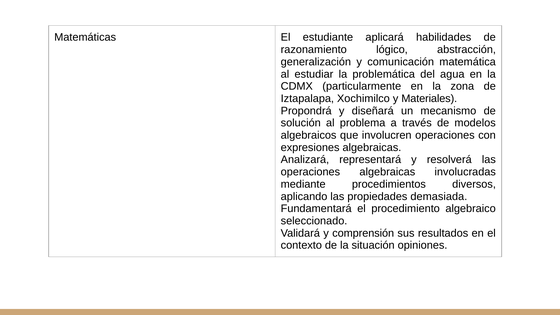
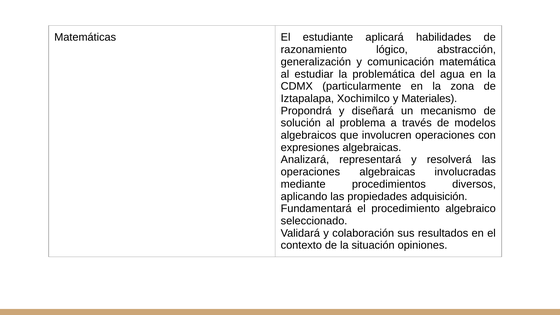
demasiada: demasiada -> adquisición
comprensión: comprensión -> colaboración
